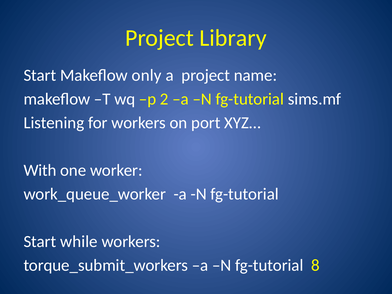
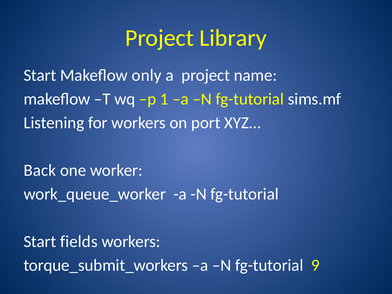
2: 2 -> 1
With: With -> Back
while: while -> fields
8: 8 -> 9
